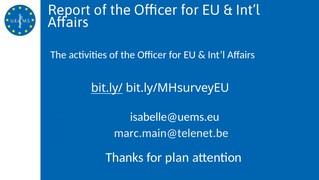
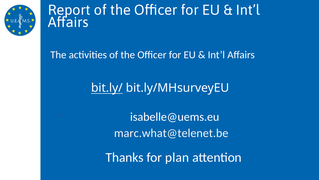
marc.main@telenet.be: marc.main@telenet.be -> marc.what@telenet.be
